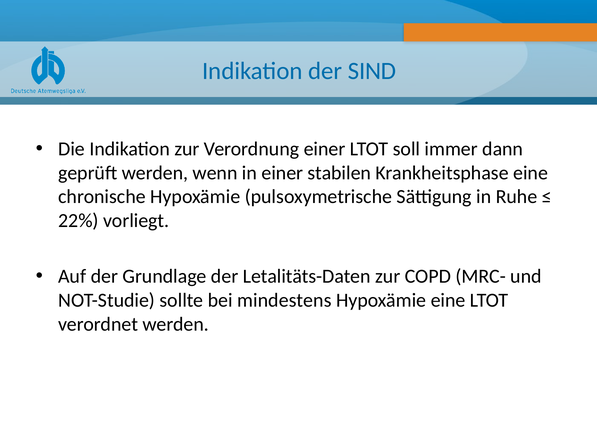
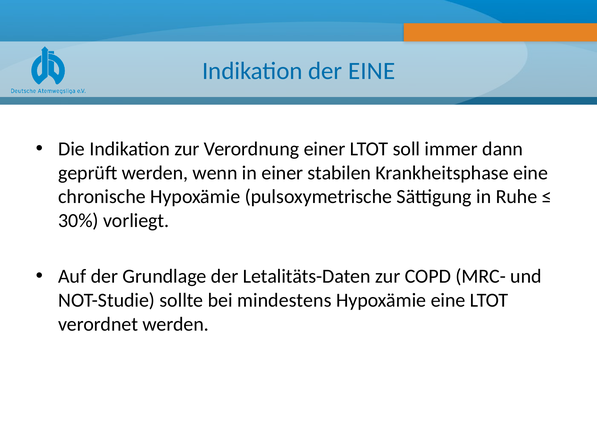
der SIND: SIND -> EINE
22%: 22% -> 30%
